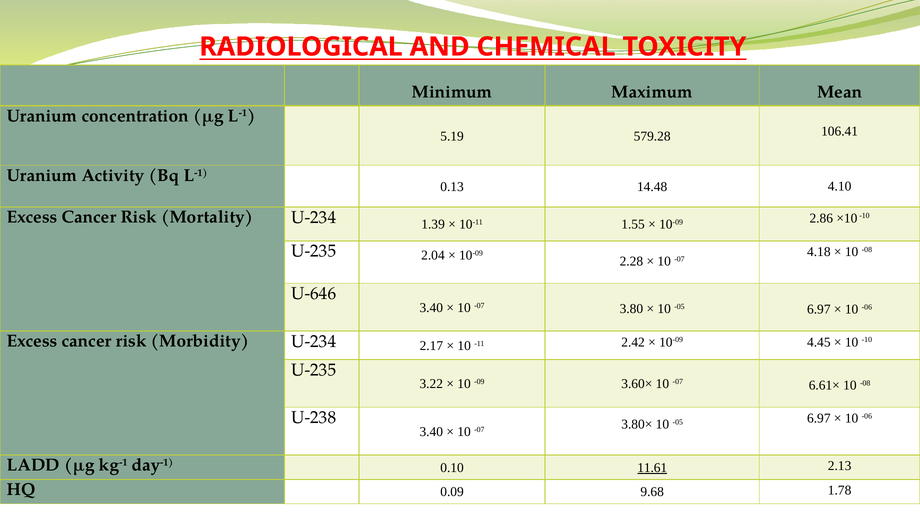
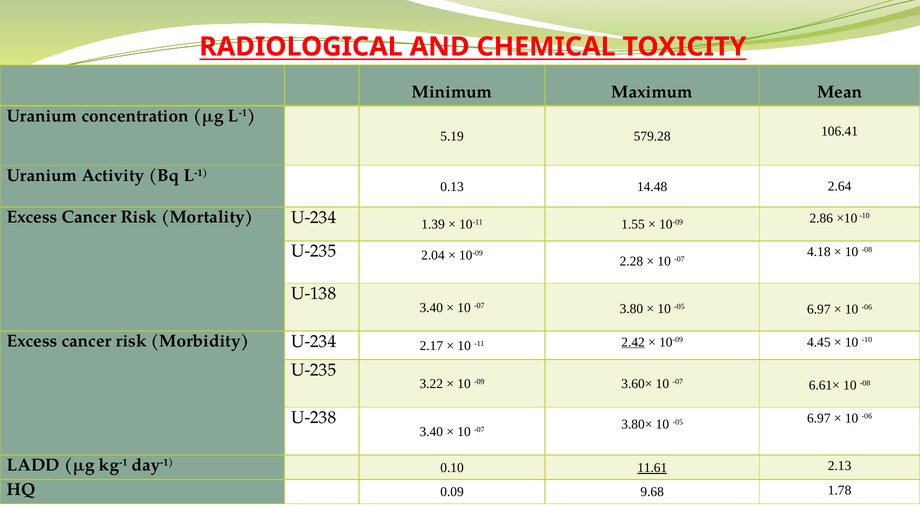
4.10: 4.10 -> 2.64
U-646: U-646 -> U-138
2.42 underline: none -> present
